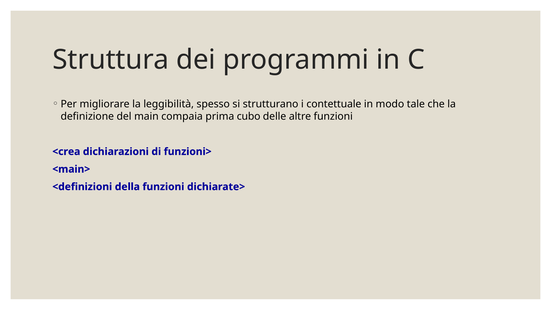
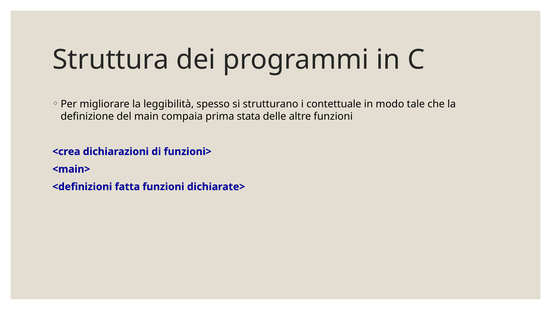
cubo: cubo -> stata
della: della -> fatta
